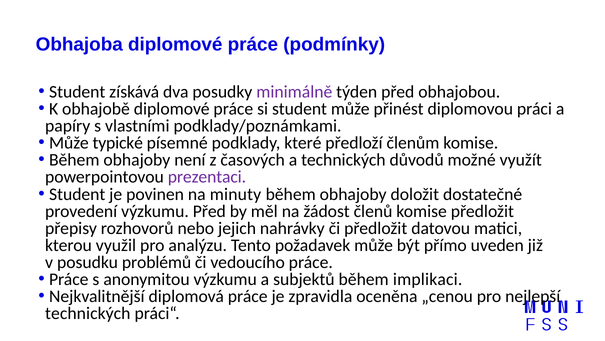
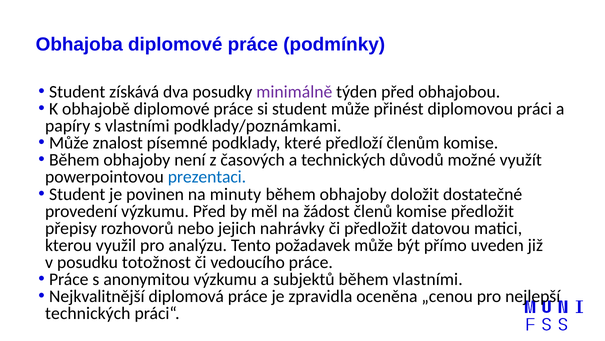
typické: typické -> znalost
prezentaci colour: purple -> blue
problémů: problémů -> totožnost
během implikaci: implikaci -> vlastními
